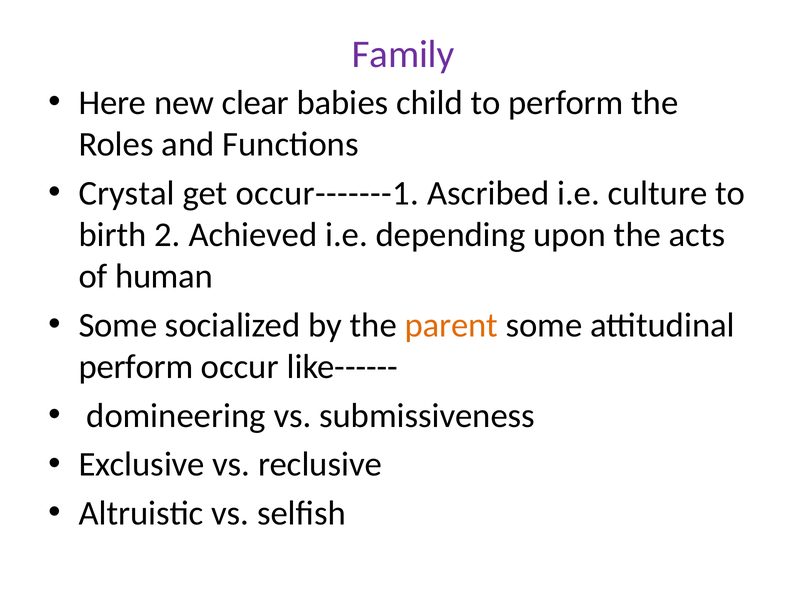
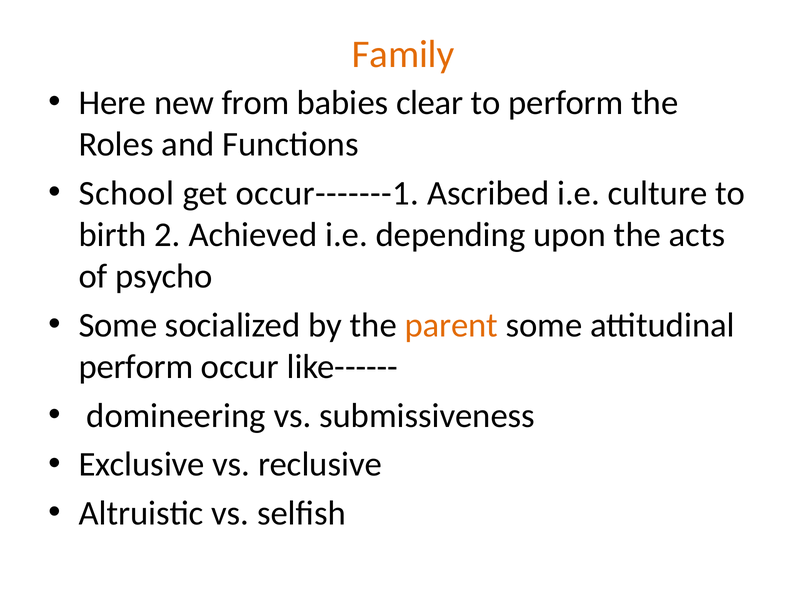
Family colour: purple -> orange
clear: clear -> from
child: child -> clear
Crystal: Crystal -> School
human: human -> psycho
